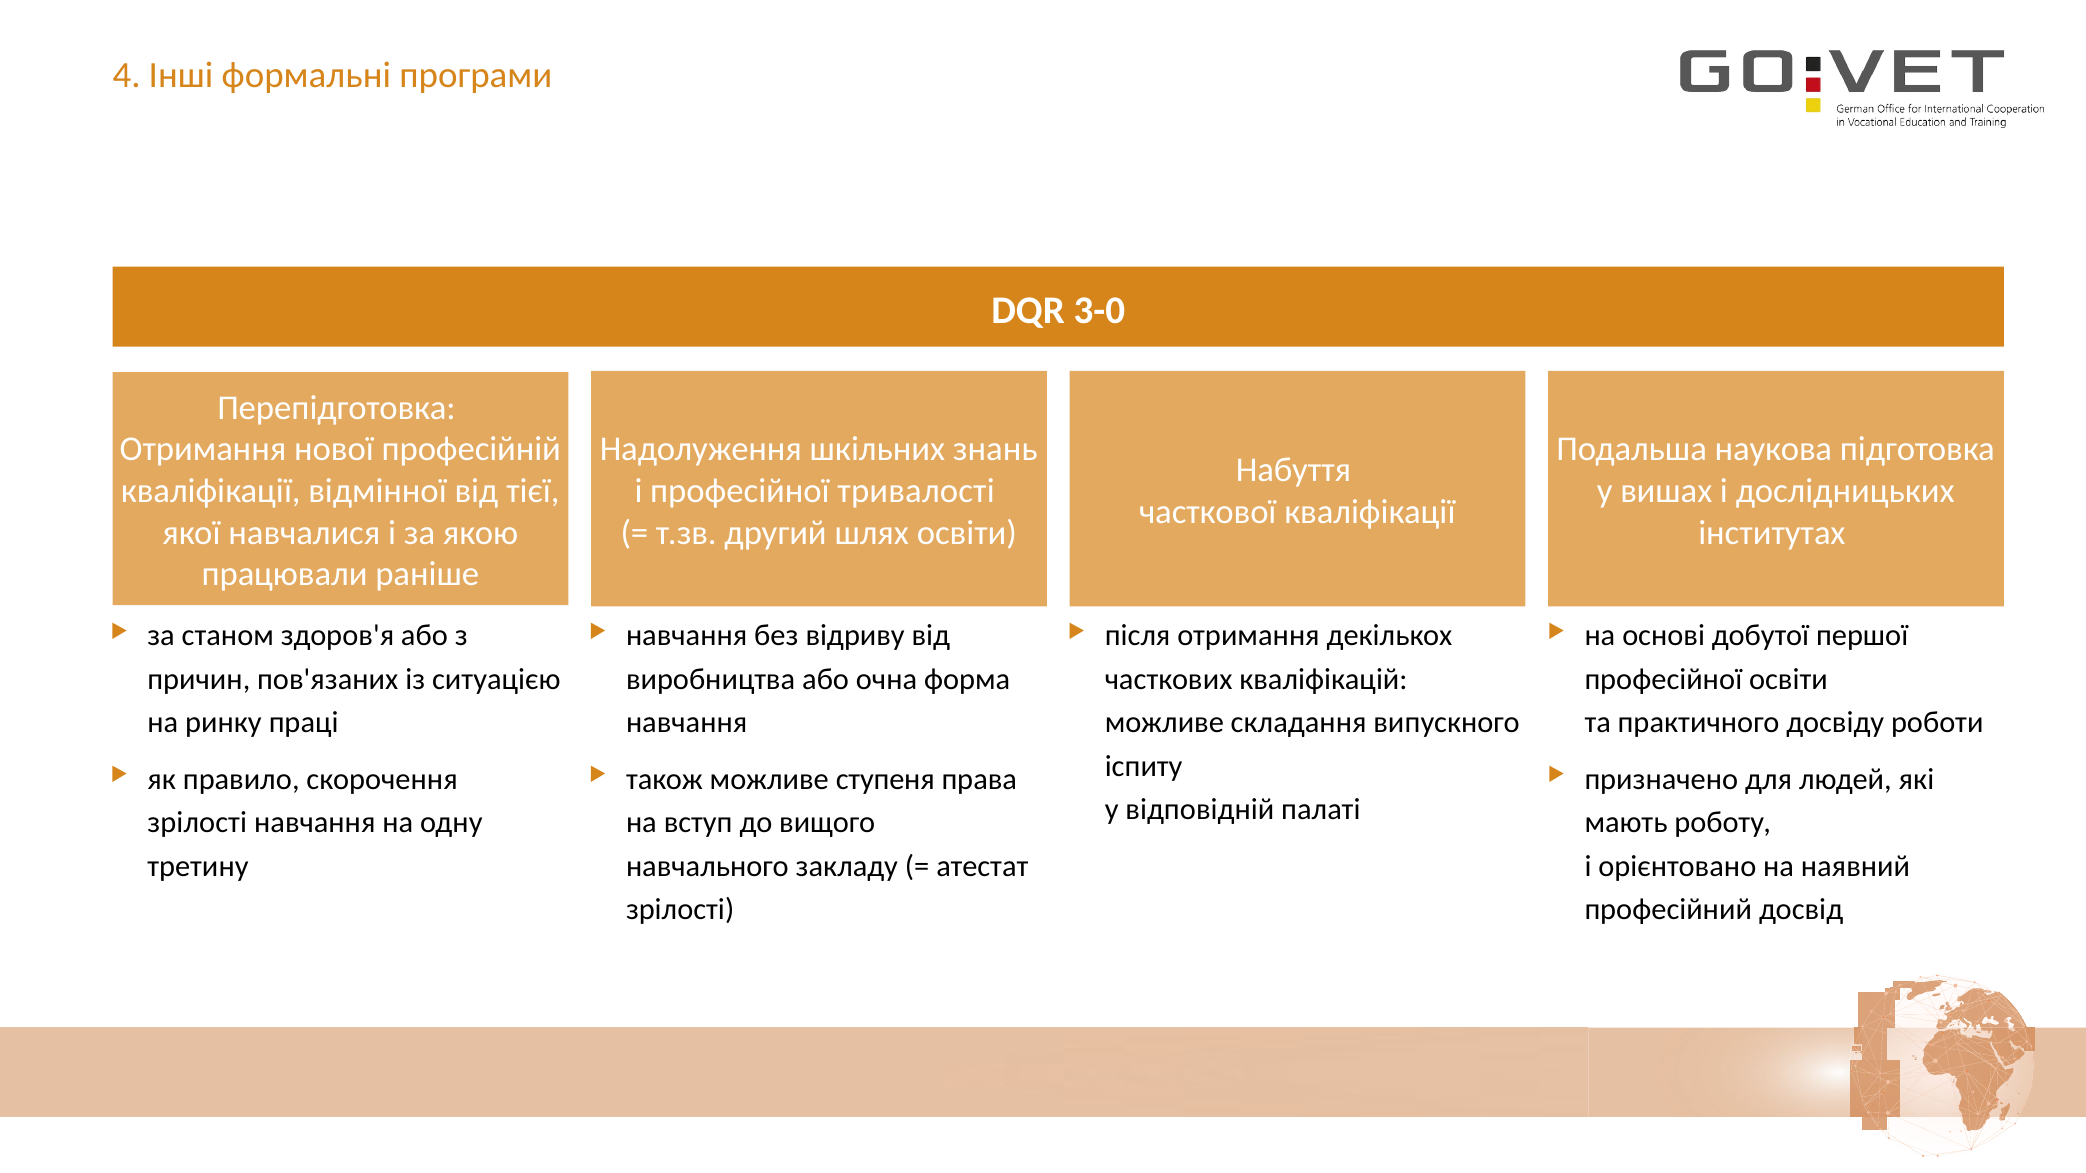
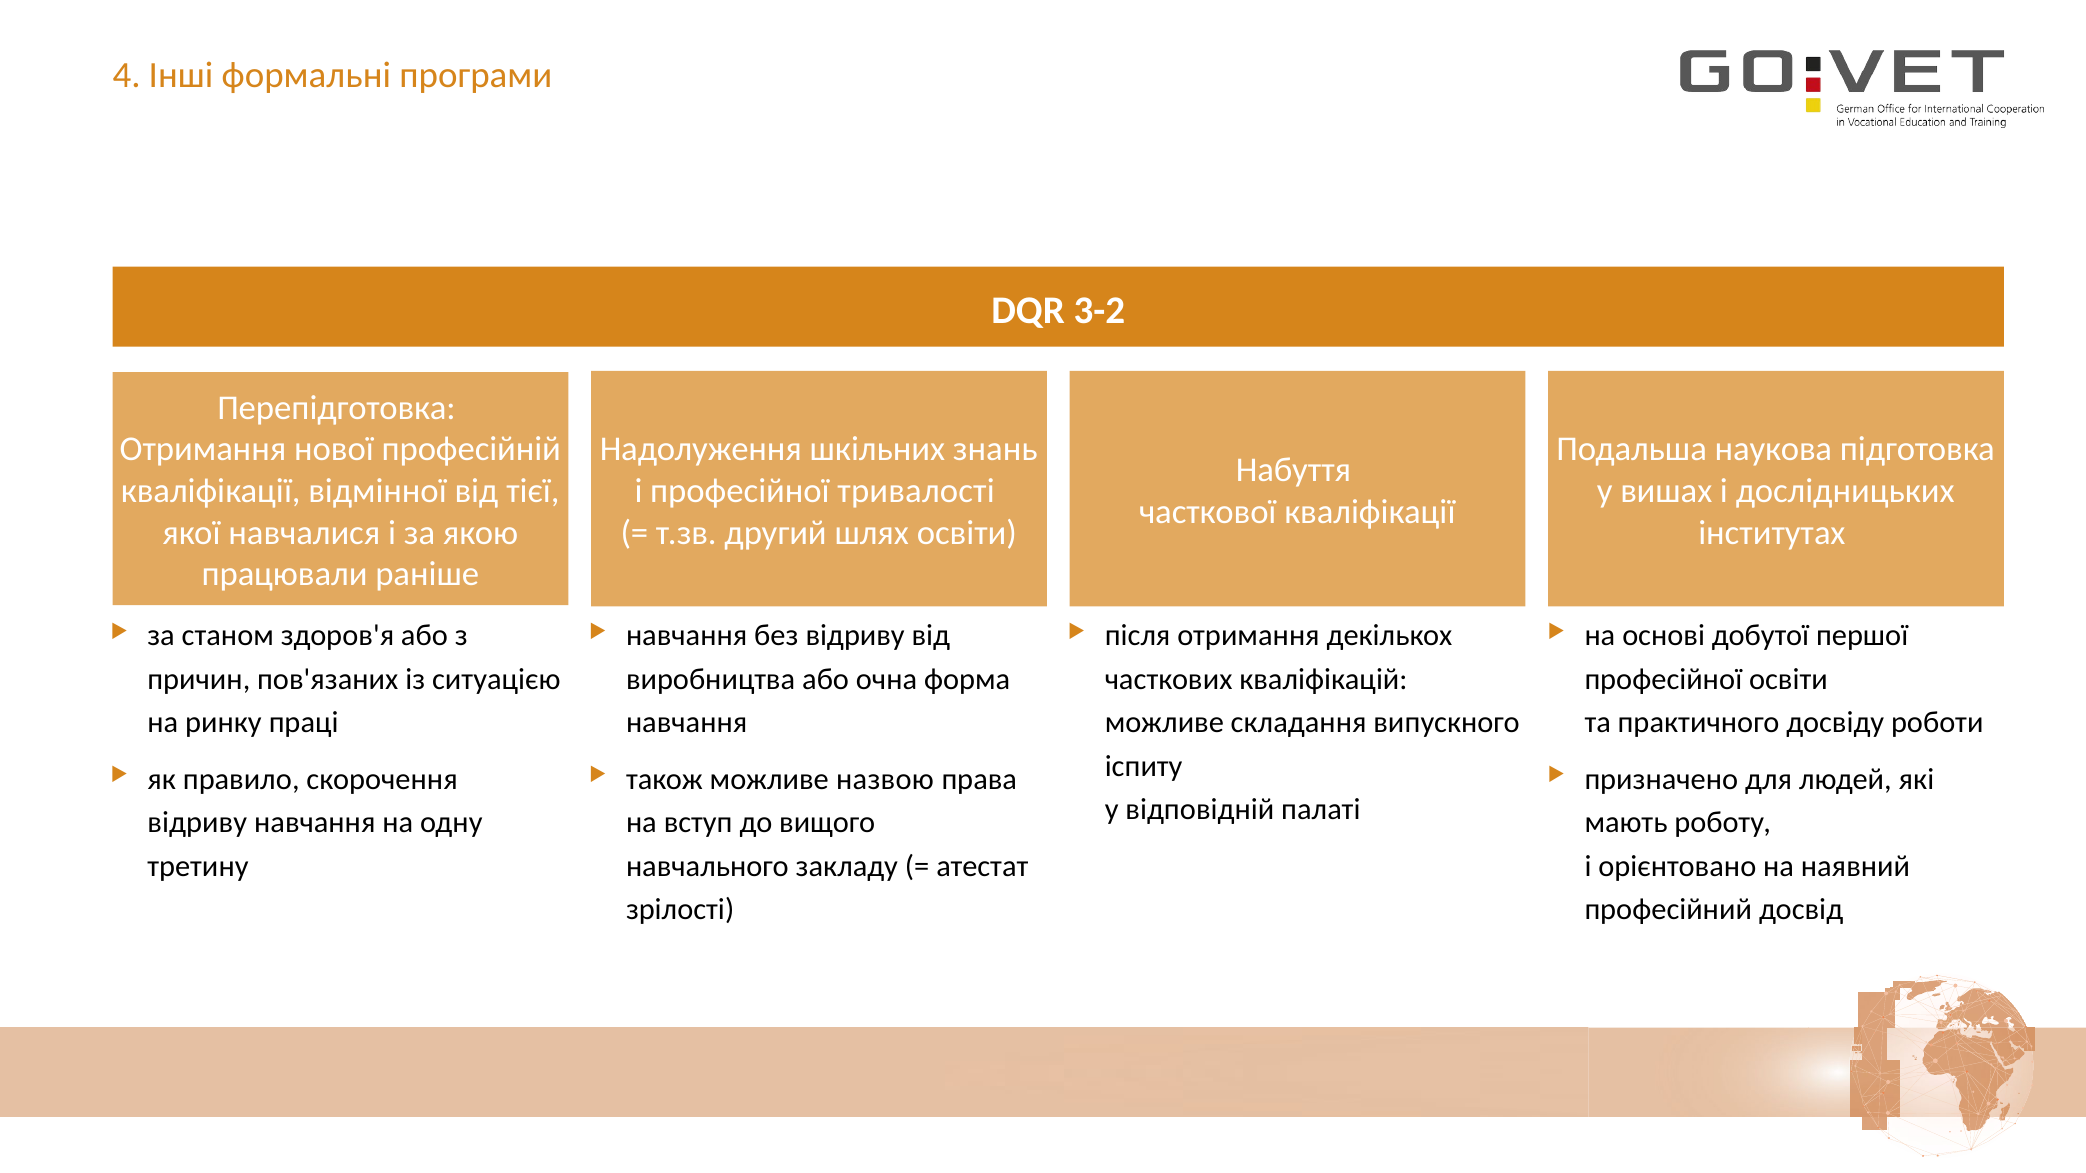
3-0: 3-0 -> 3-2
ступеня: ступеня -> назвою
зрілості at (197, 823): зрілості -> відриву
